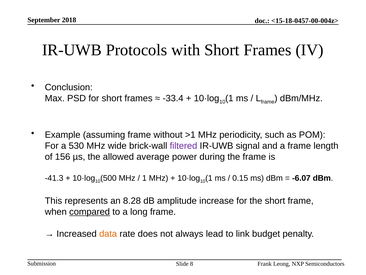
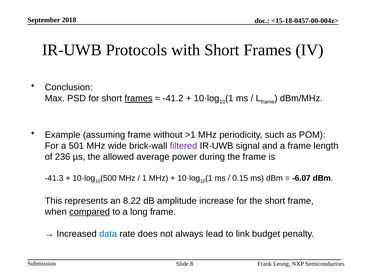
frames at (139, 98) underline: none -> present
-33.4: -33.4 -> -41.2
530: 530 -> 501
156: 156 -> 236
8.28: 8.28 -> 8.22
data colour: orange -> blue
